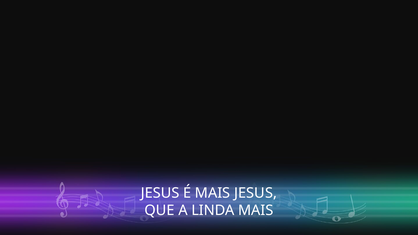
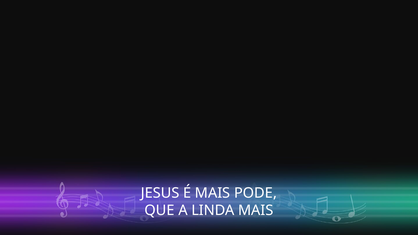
MAIS JESUS: JESUS -> PODE
